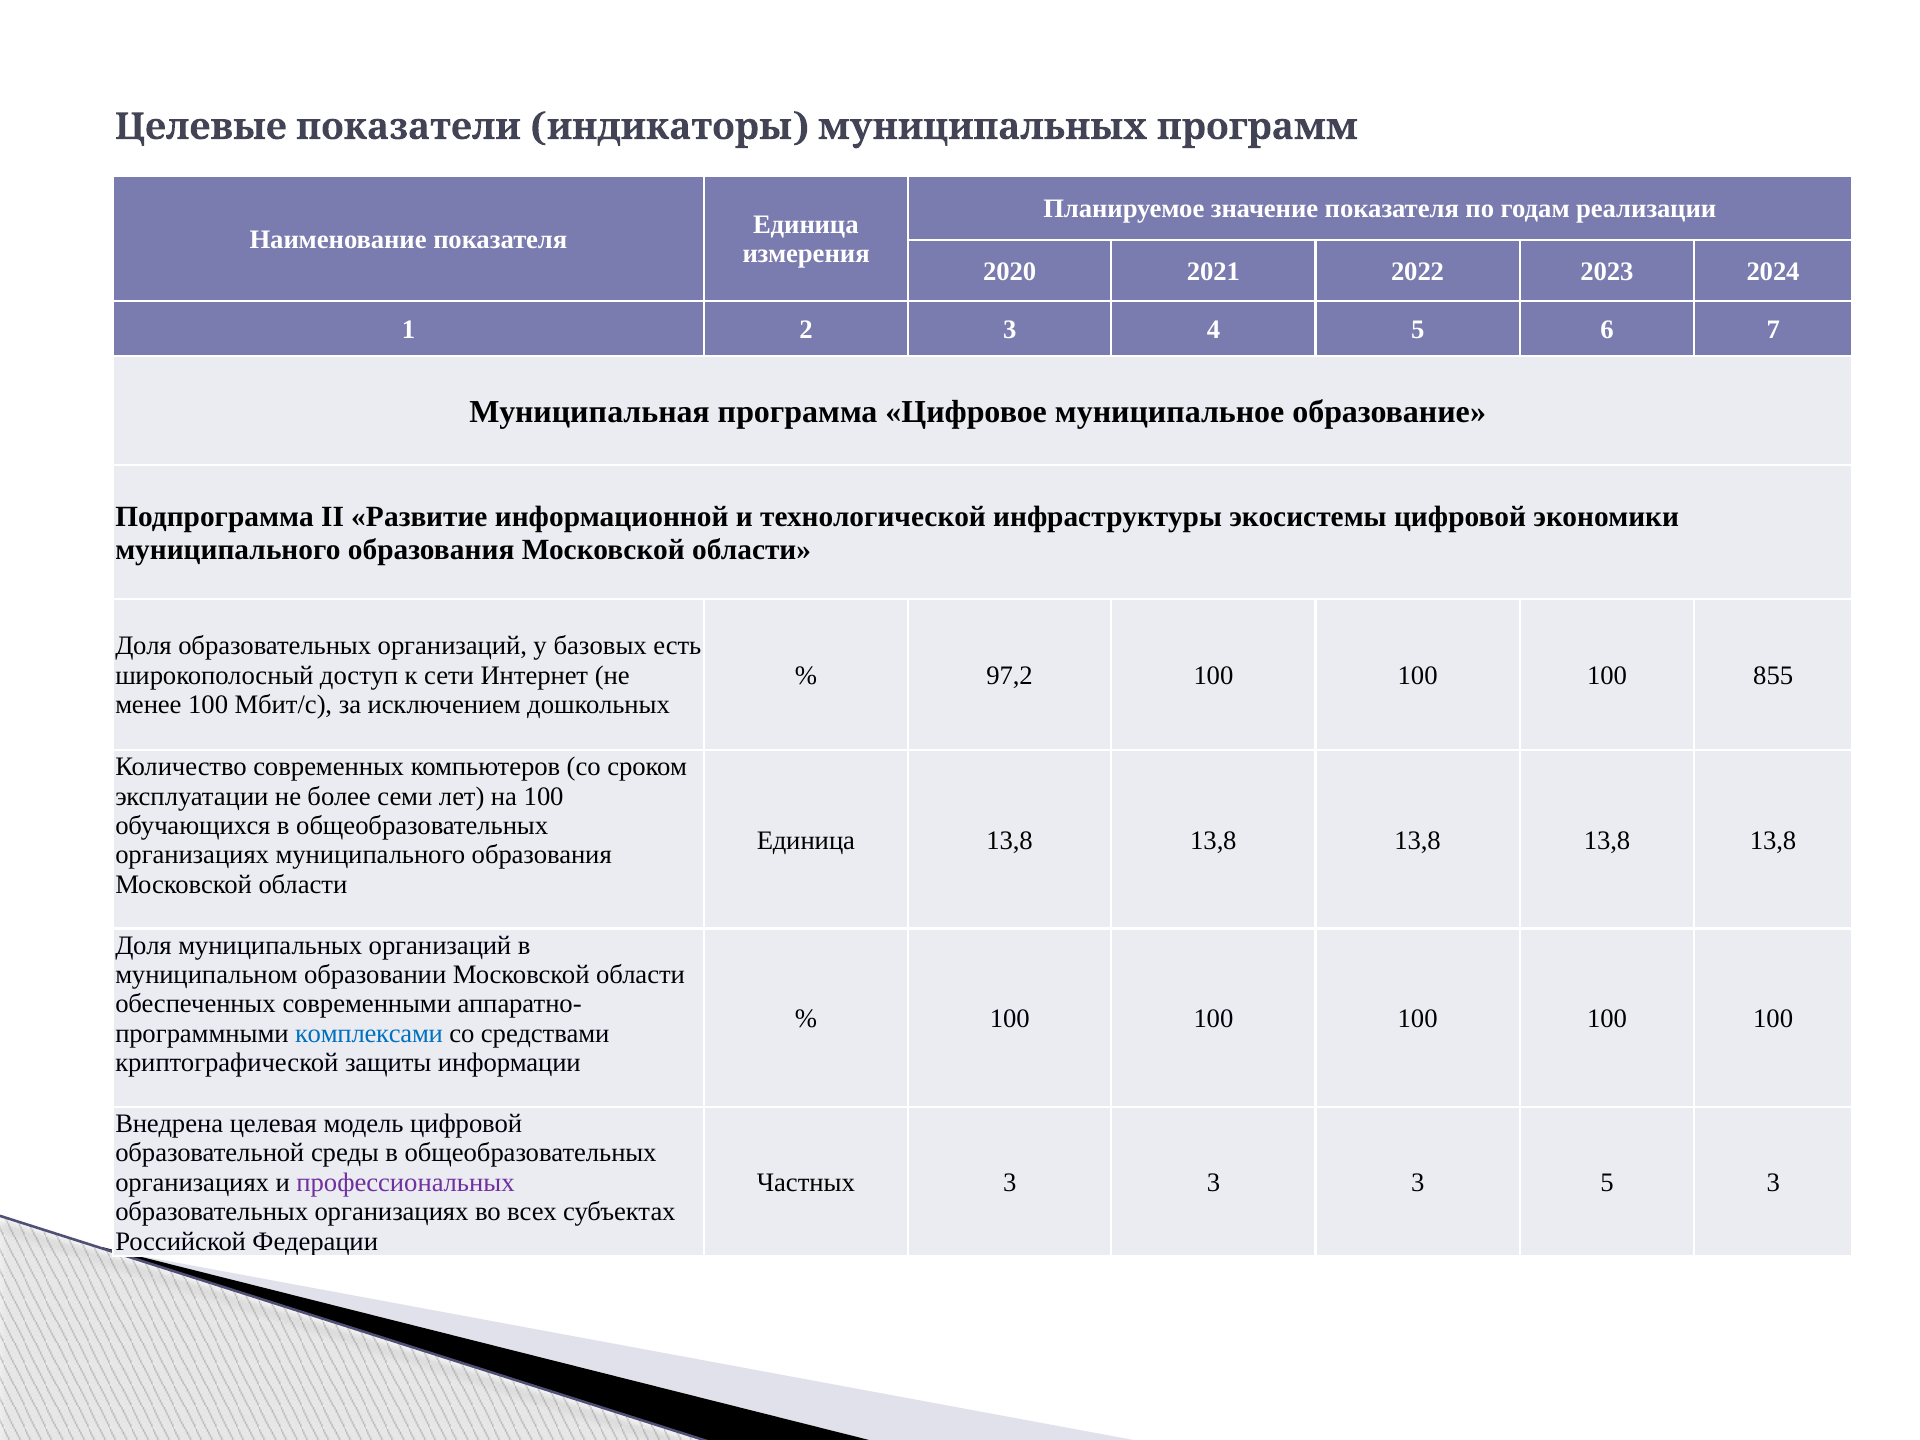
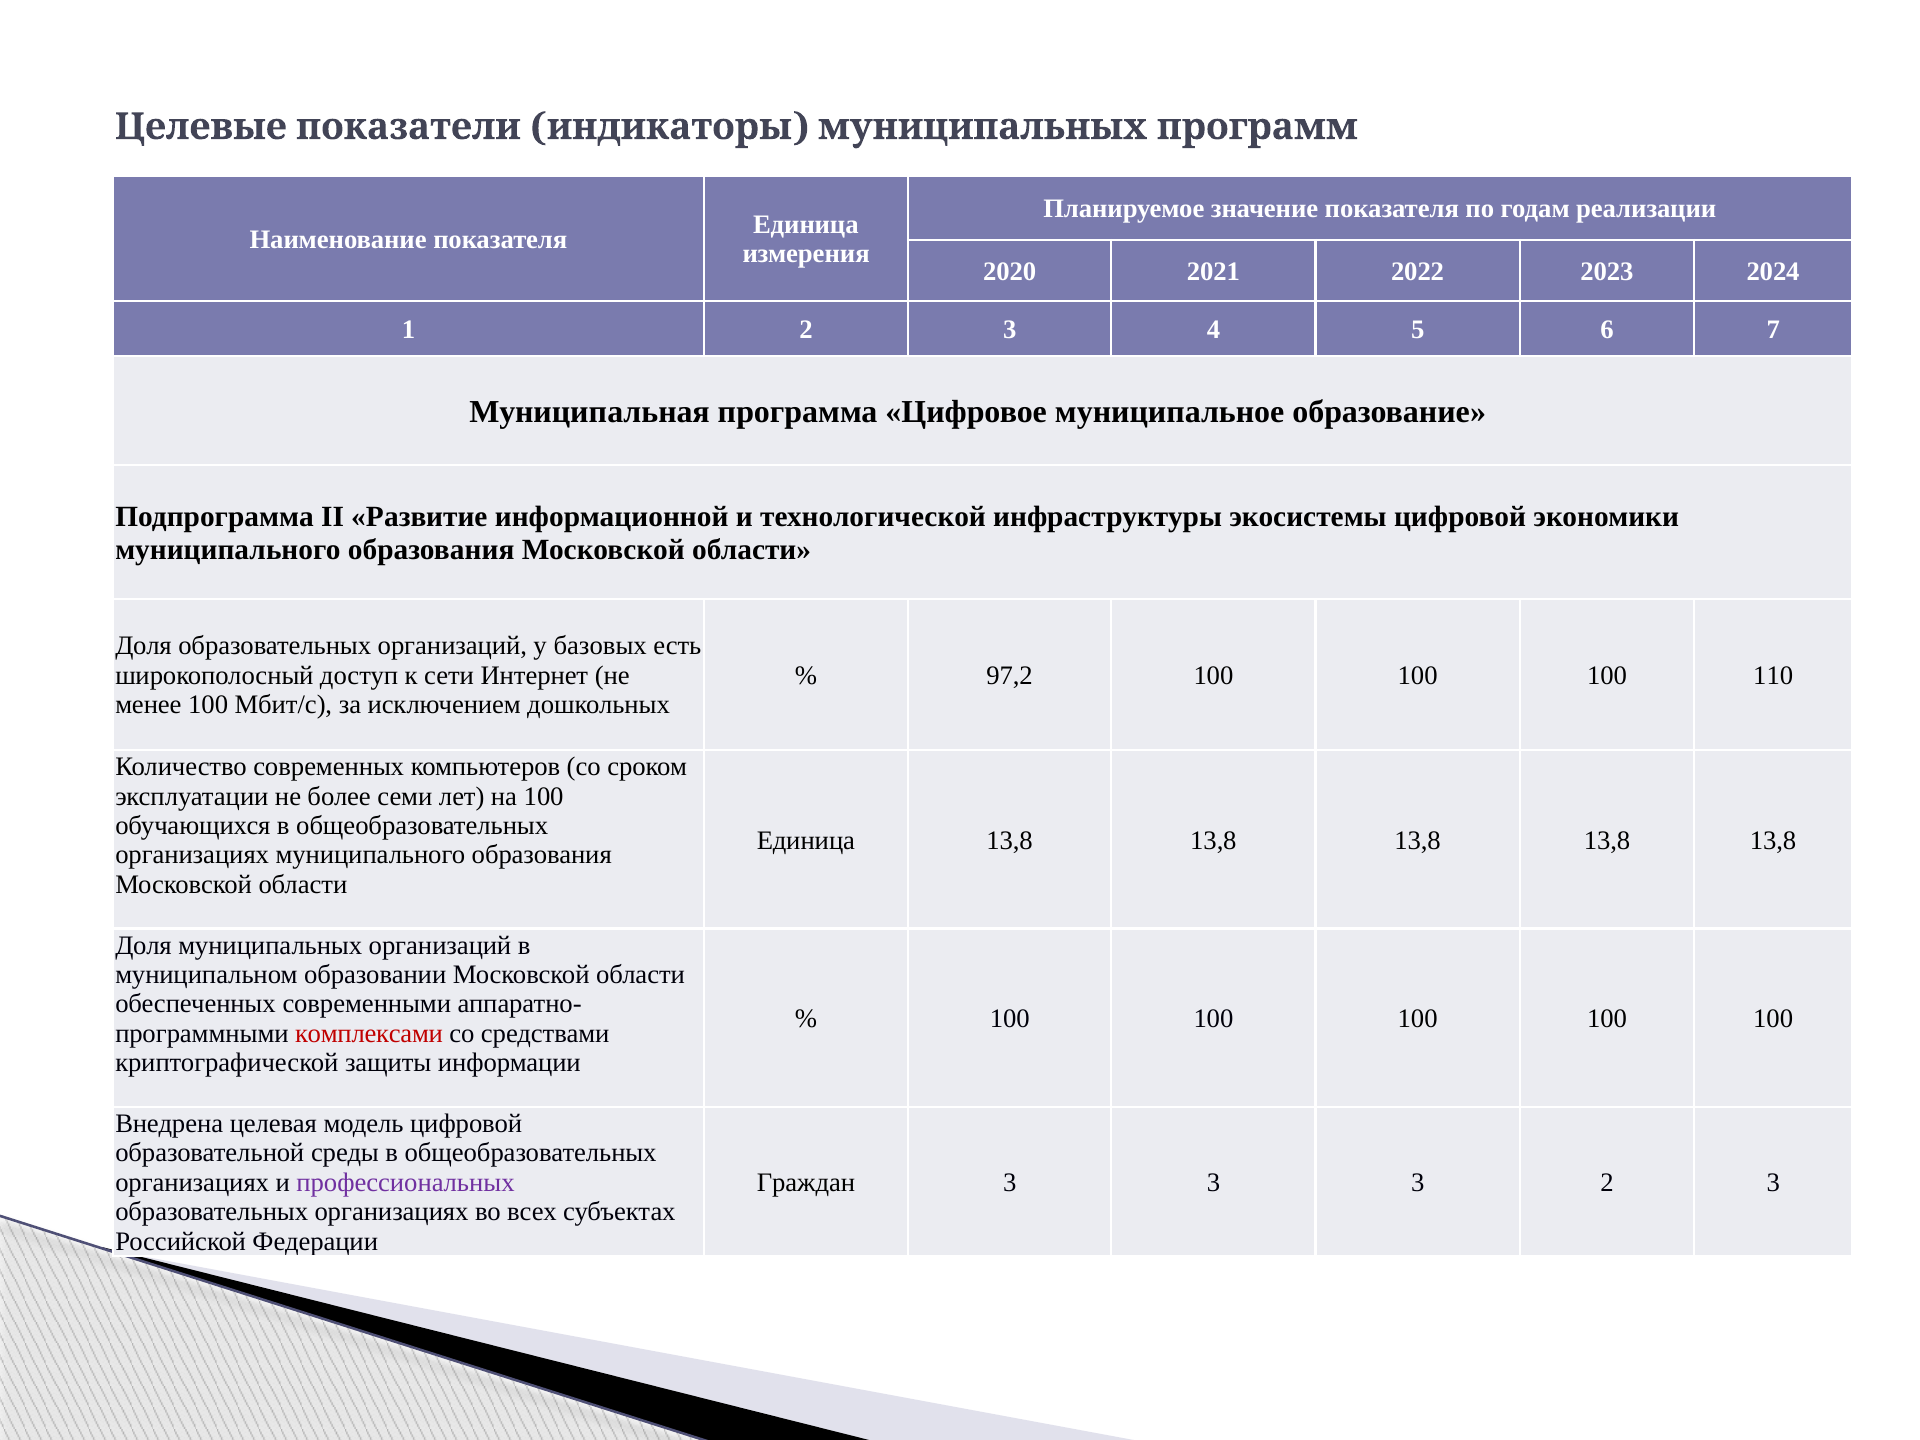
855: 855 -> 110
комплексами colour: blue -> red
Частных: Частных -> Граждан
3 5: 5 -> 2
